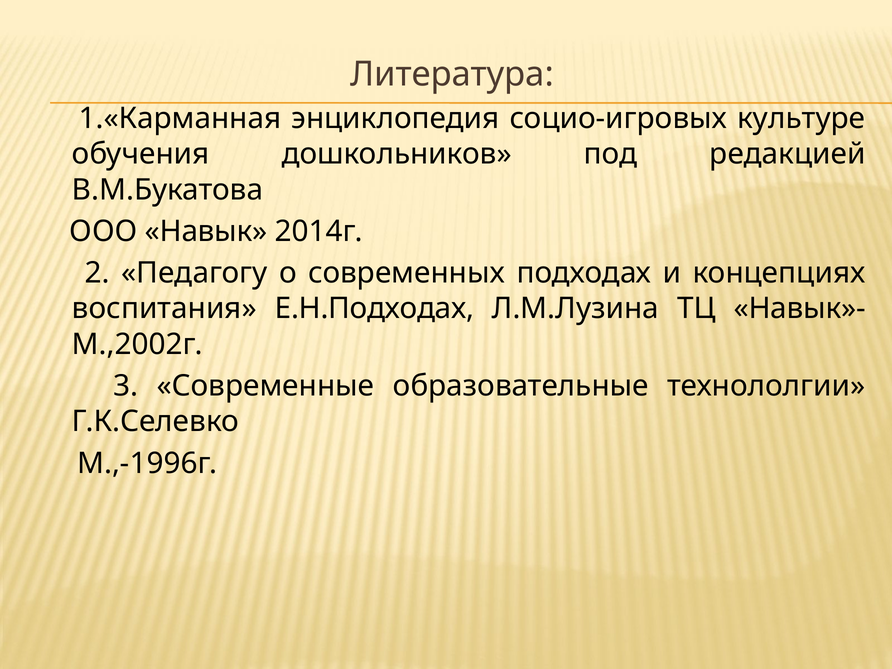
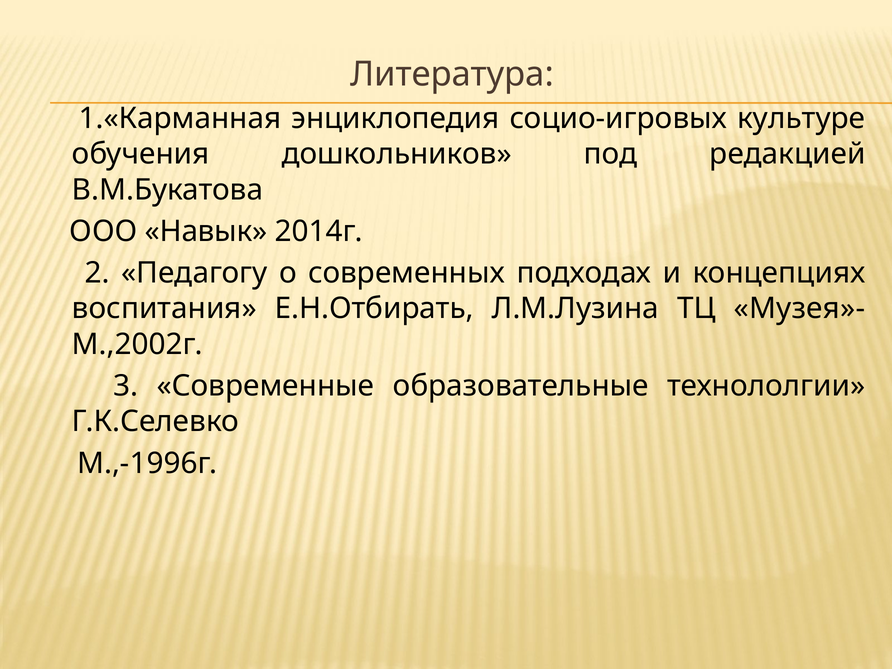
Е.Н.Подходах: Е.Н.Подходах -> Е.Н.Отбирать
Навык»-: Навык»- -> Музея»-
